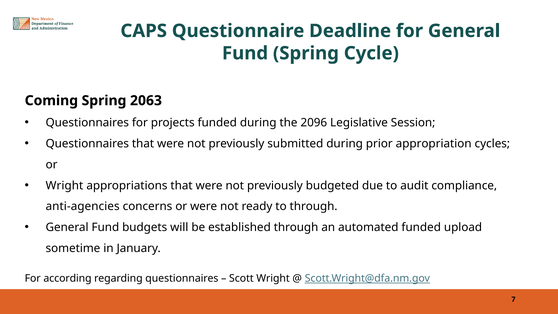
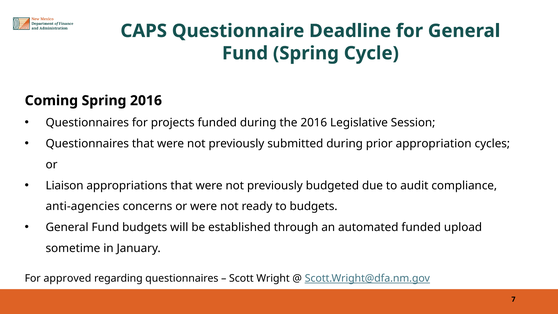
Spring 2063: 2063 -> 2016
the 2096: 2096 -> 2016
Wright at (64, 185): Wright -> Liaison
to through: through -> budgets
according: according -> approved
